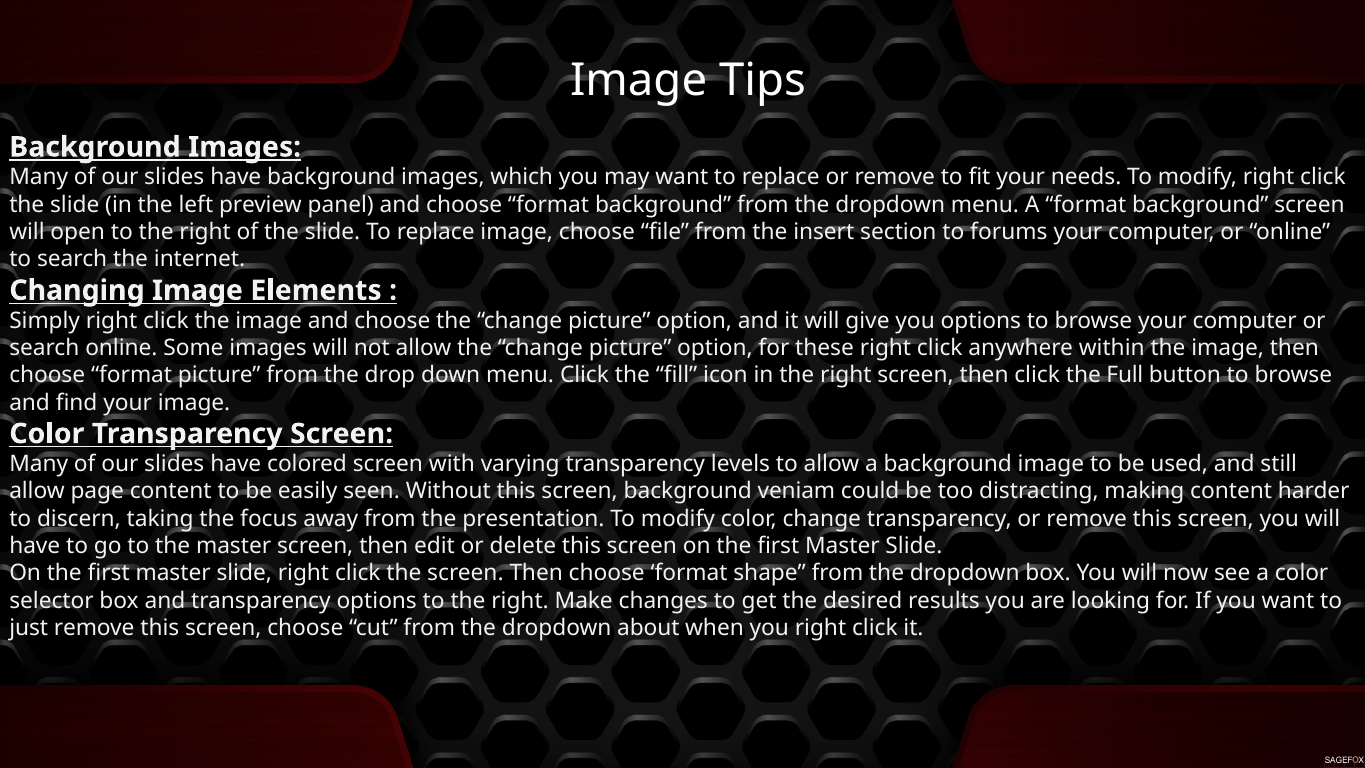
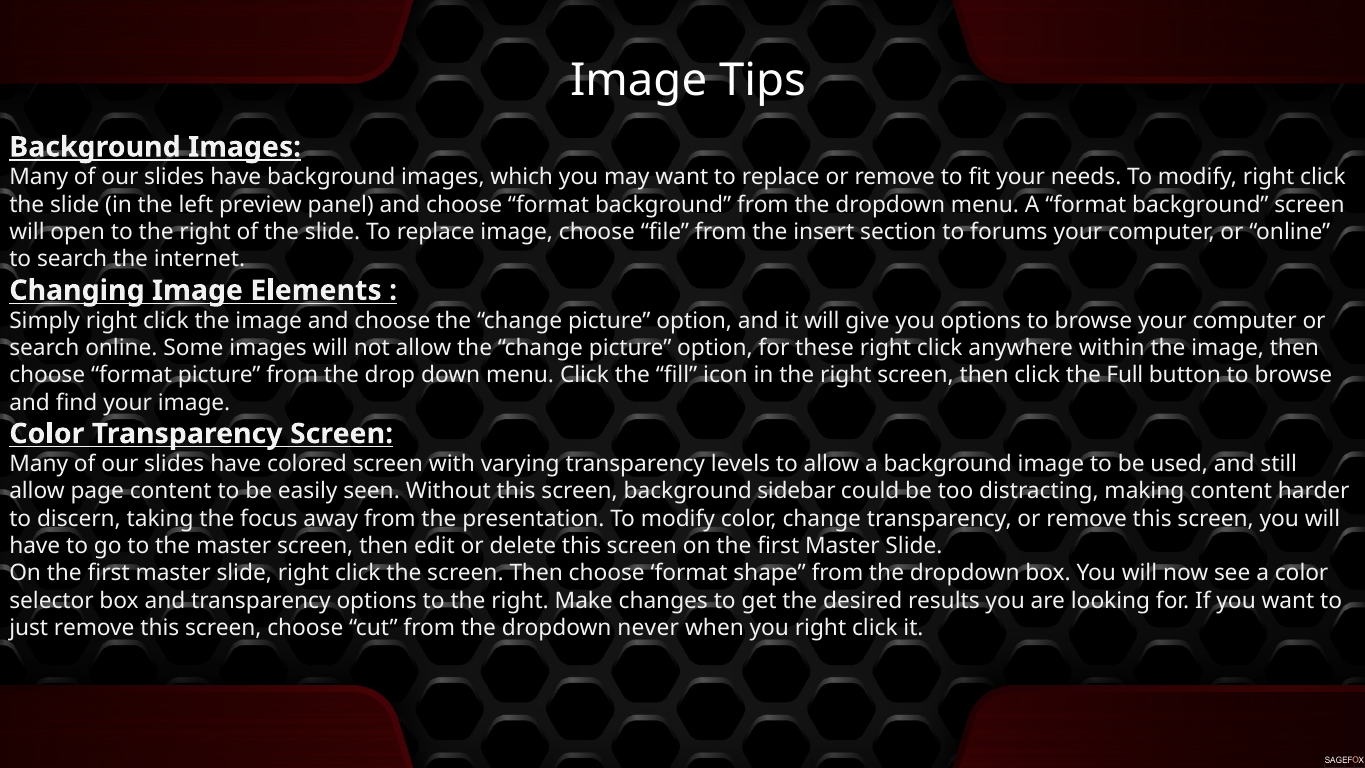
veniam: veniam -> sidebar
about: about -> never
